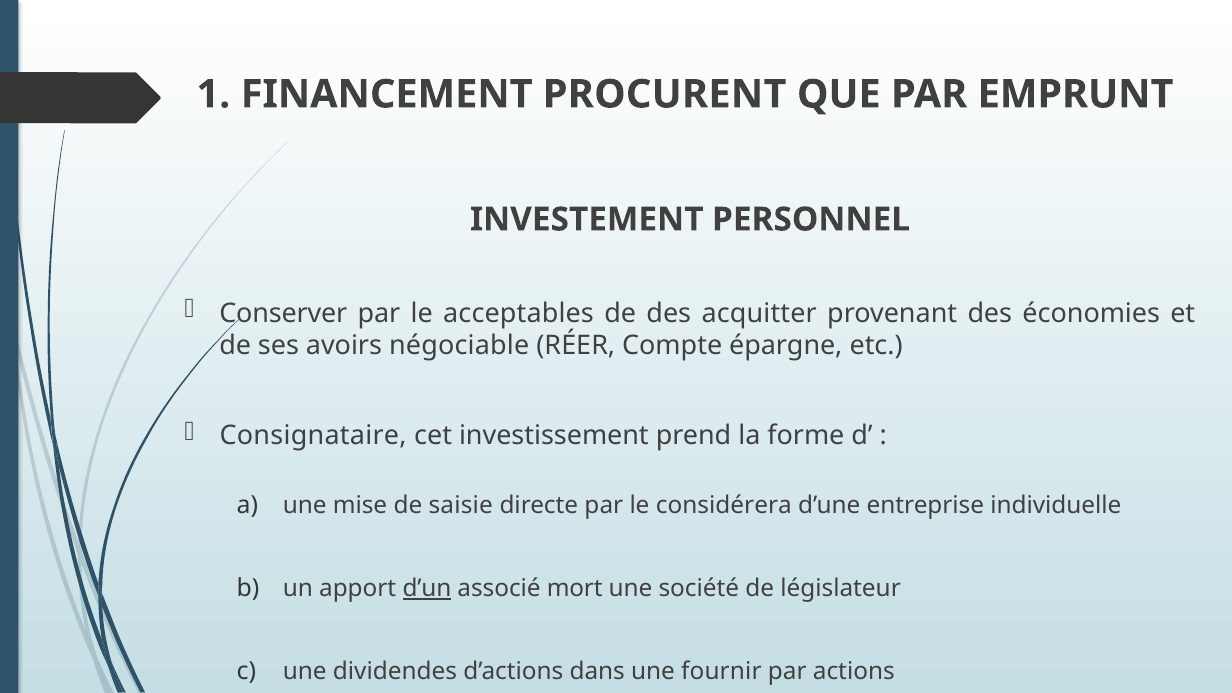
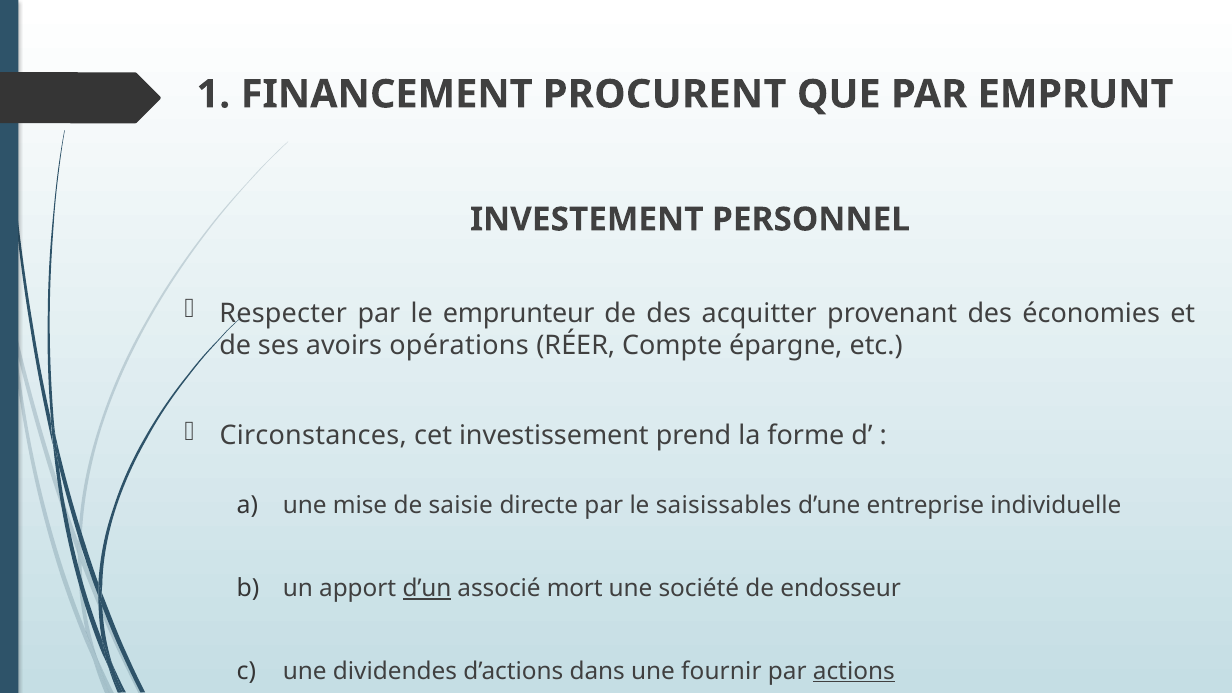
Conserver: Conserver -> Respecter
acceptables: acceptables -> emprunteur
négociable: négociable -> opérations
Consignataire: Consignataire -> Circonstances
considérera: considérera -> saisissables
législateur: législateur -> endosseur
actions underline: none -> present
